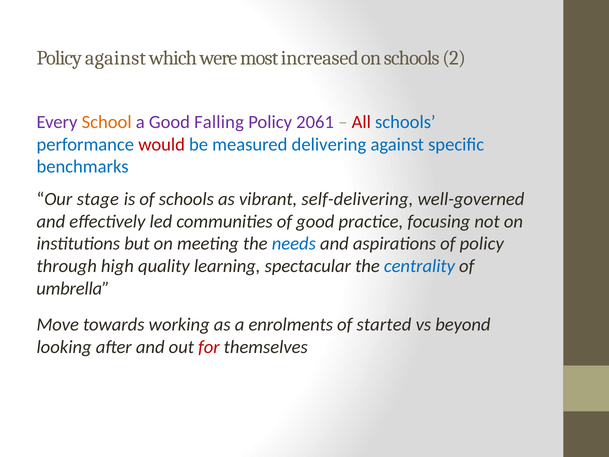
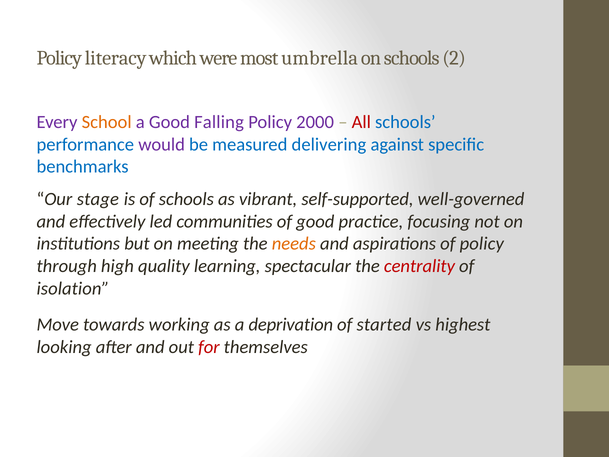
Policy against: against -> literacy
increased: increased -> umbrella
2061: 2061 -> 2000
would colour: red -> purple
self-delivering: self-delivering -> self-supported
needs colour: blue -> orange
centrality colour: blue -> red
umbrella: umbrella -> isolation
enrolments: enrolments -> deprivation
beyond: beyond -> highest
